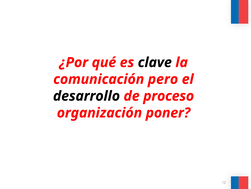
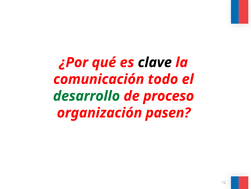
pero: pero -> todo
desarrollo colour: black -> green
poner: poner -> pasen
